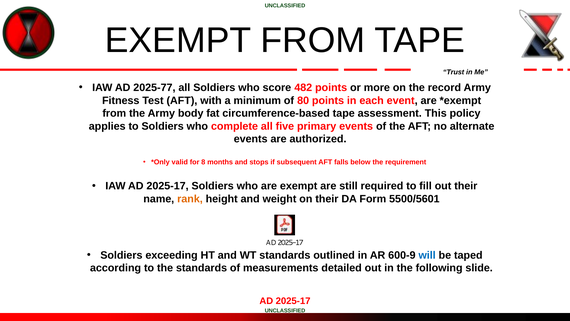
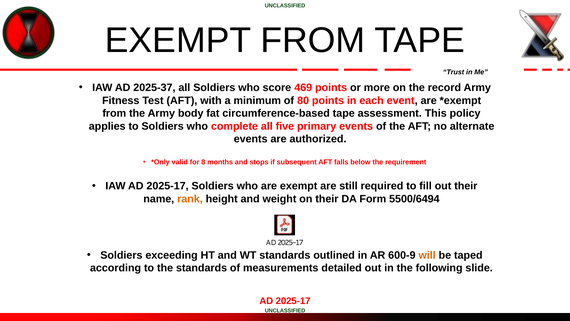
2025-77: 2025-77 -> 2025-37
482: 482 -> 469
5500/5601: 5500/5601 -> 5500/6494
will colour: blue -> orange
